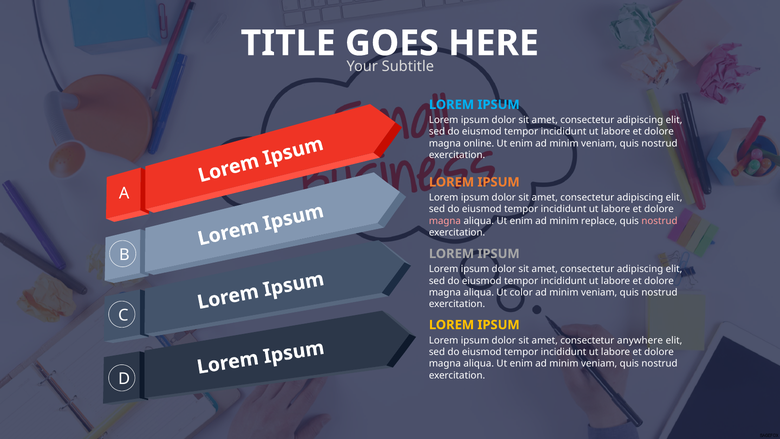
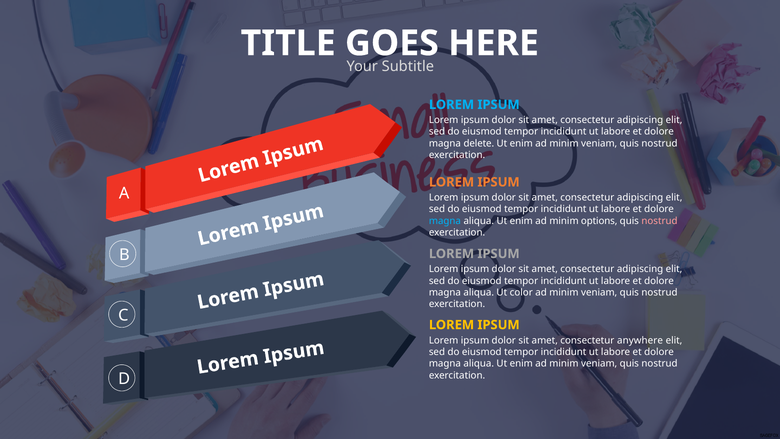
online: online -> delete
magna at (445, 221) colour: pink -> light blue
replace: replace -> options
